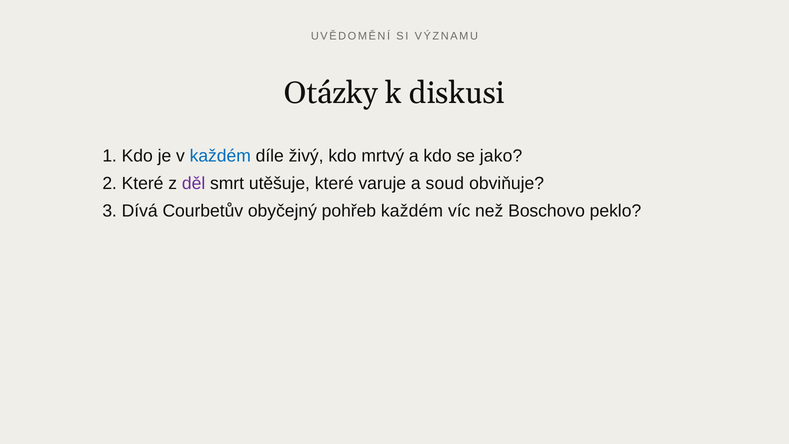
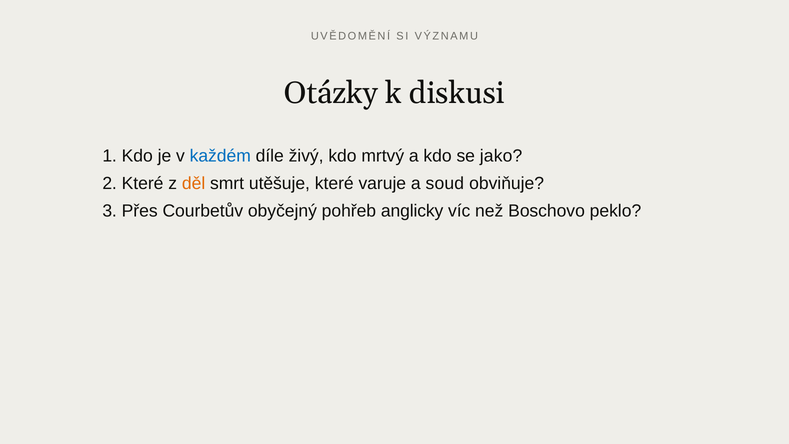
děl colour: purple -> orange
Dívá: Dívá -> Přes
pohřeb každém: každém -> anglicky
